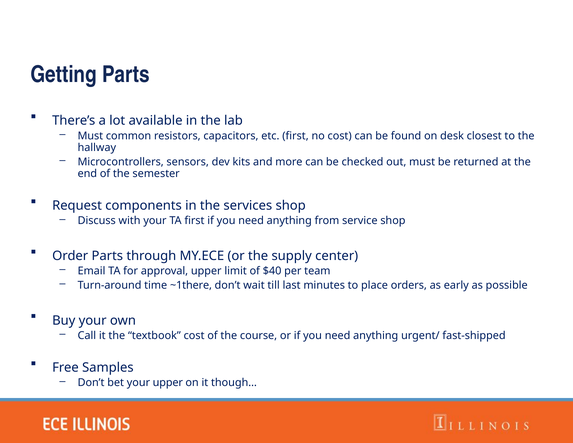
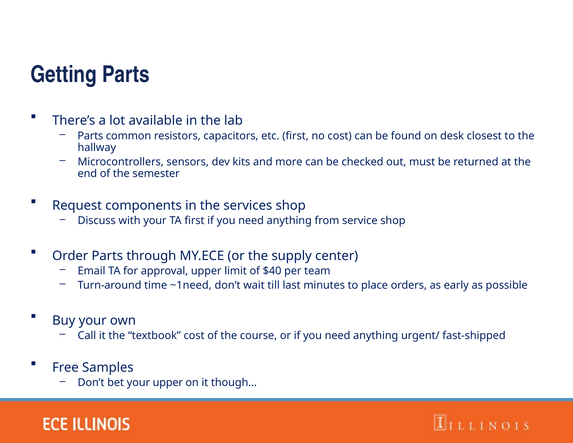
Must at (90, 136): Must -> Parts
~1there: ~1there -> ~1need
